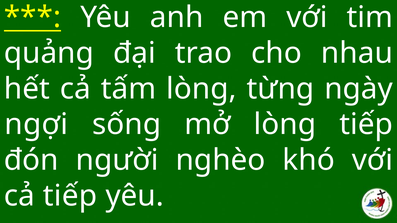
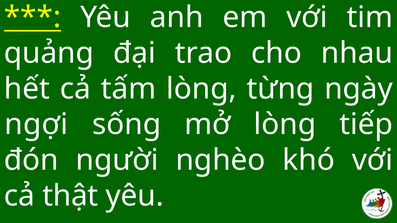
cả tiếp: tiếp -> thật
